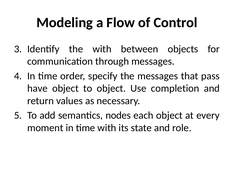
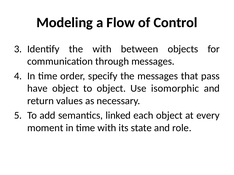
completion: completion -> isomorphic
nodes: nodes -> linked
